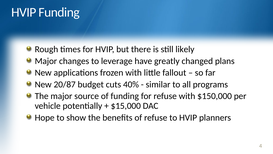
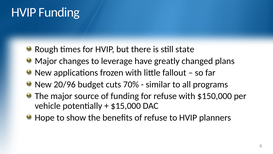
likely: likely -> state
20/87: 20/87 -> 20/96
40%: 40% -> 70%
